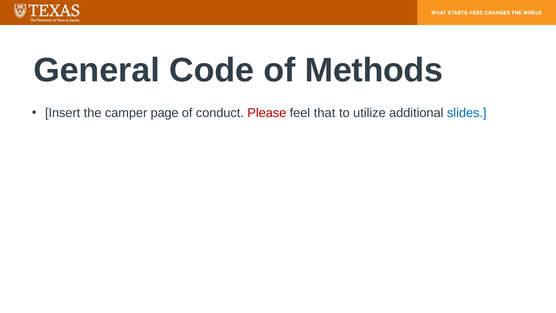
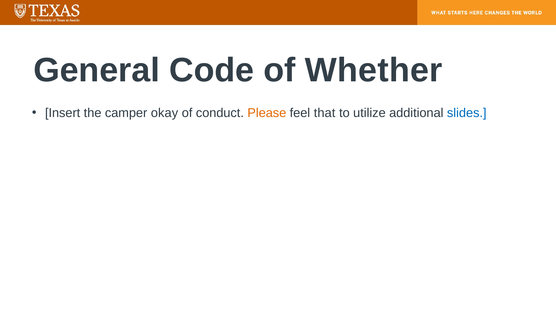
Methods: Methods -> Whether
page: page -> okay
Please colour: red -> orange
